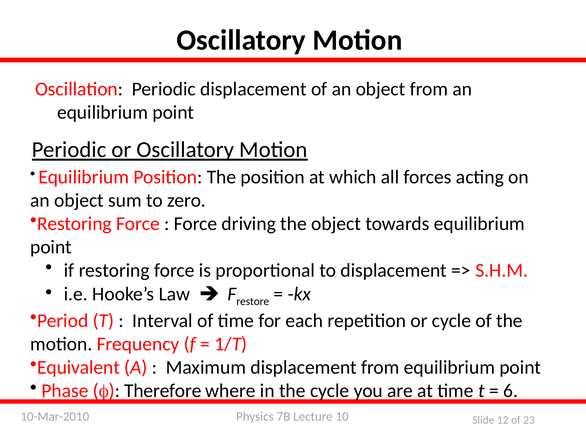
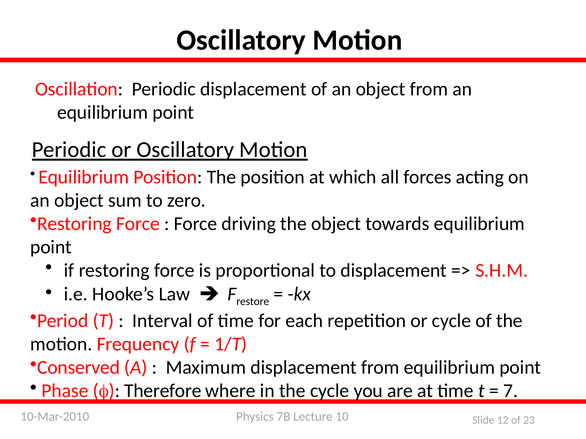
Equivalent: Equivalent -> Conserved
6: 6 -> 7
